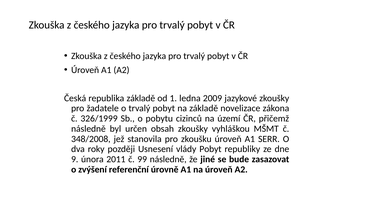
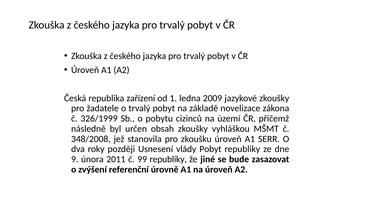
republika základě: základě -> zařízení
99 následně: následně -> republiky
